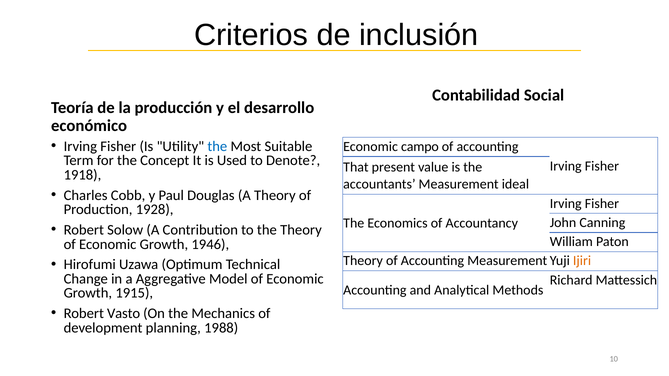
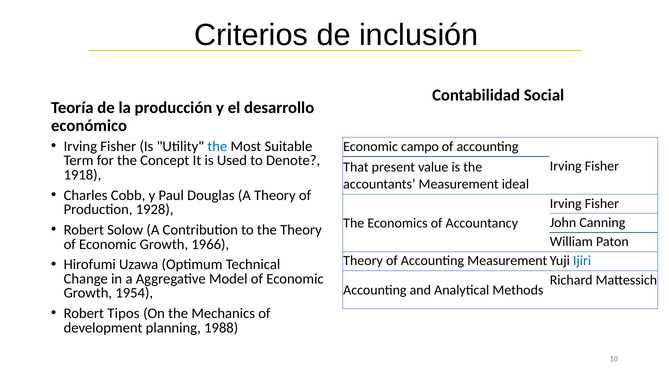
1946: 1946 -> 1966
Ijiri colour: orange -> blue
1915: 1915 -> 1954
Vasto: Vasto -> Tipos
